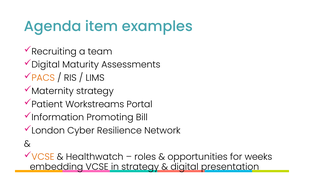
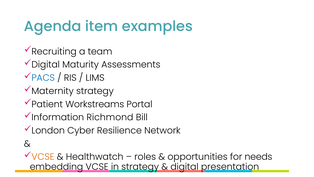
PACS colour: orange -> blue
Promoting: Promoting -> Richmond
weeks: weeks -> needs
